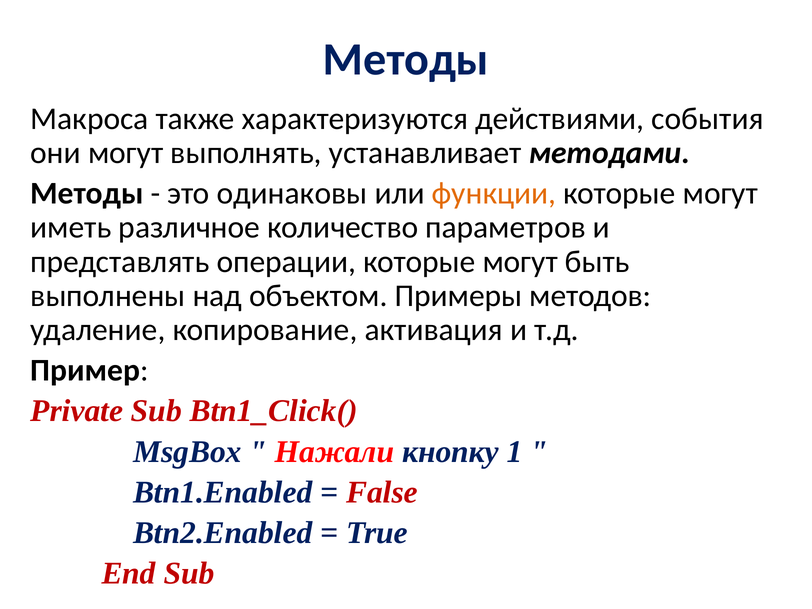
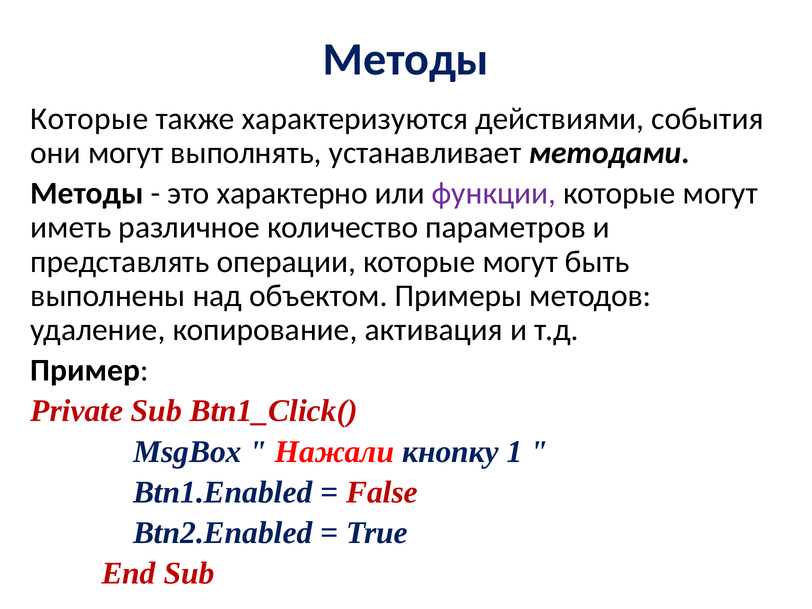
Макроса at (90, 119): Макроса -> Которые
одинаковы: одинаковы -> характерно
функции colour: orange -> purple
